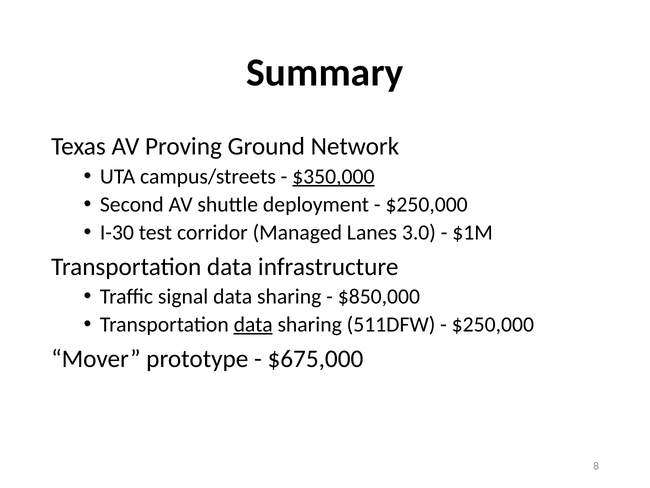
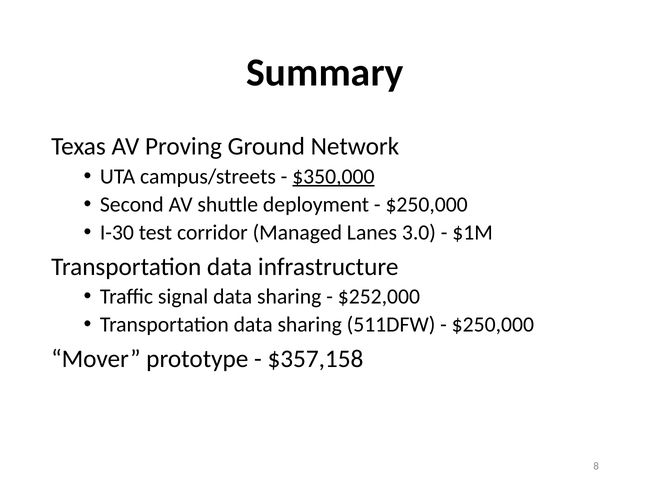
$850,000: $850,000 -> $252,000
data at (253, 324) underline: present -> none
$675,000: $675,000 -> $357,158
